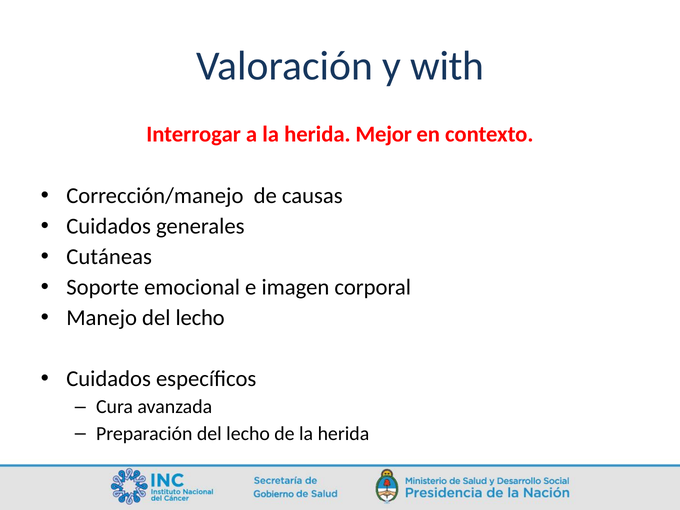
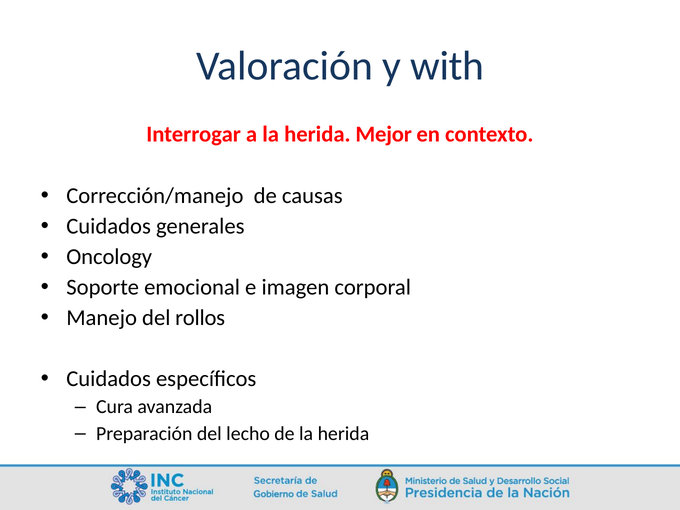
Cutáneas: Cutáneas -> Oncology
Manejo del lecho: lecho -> rollos
